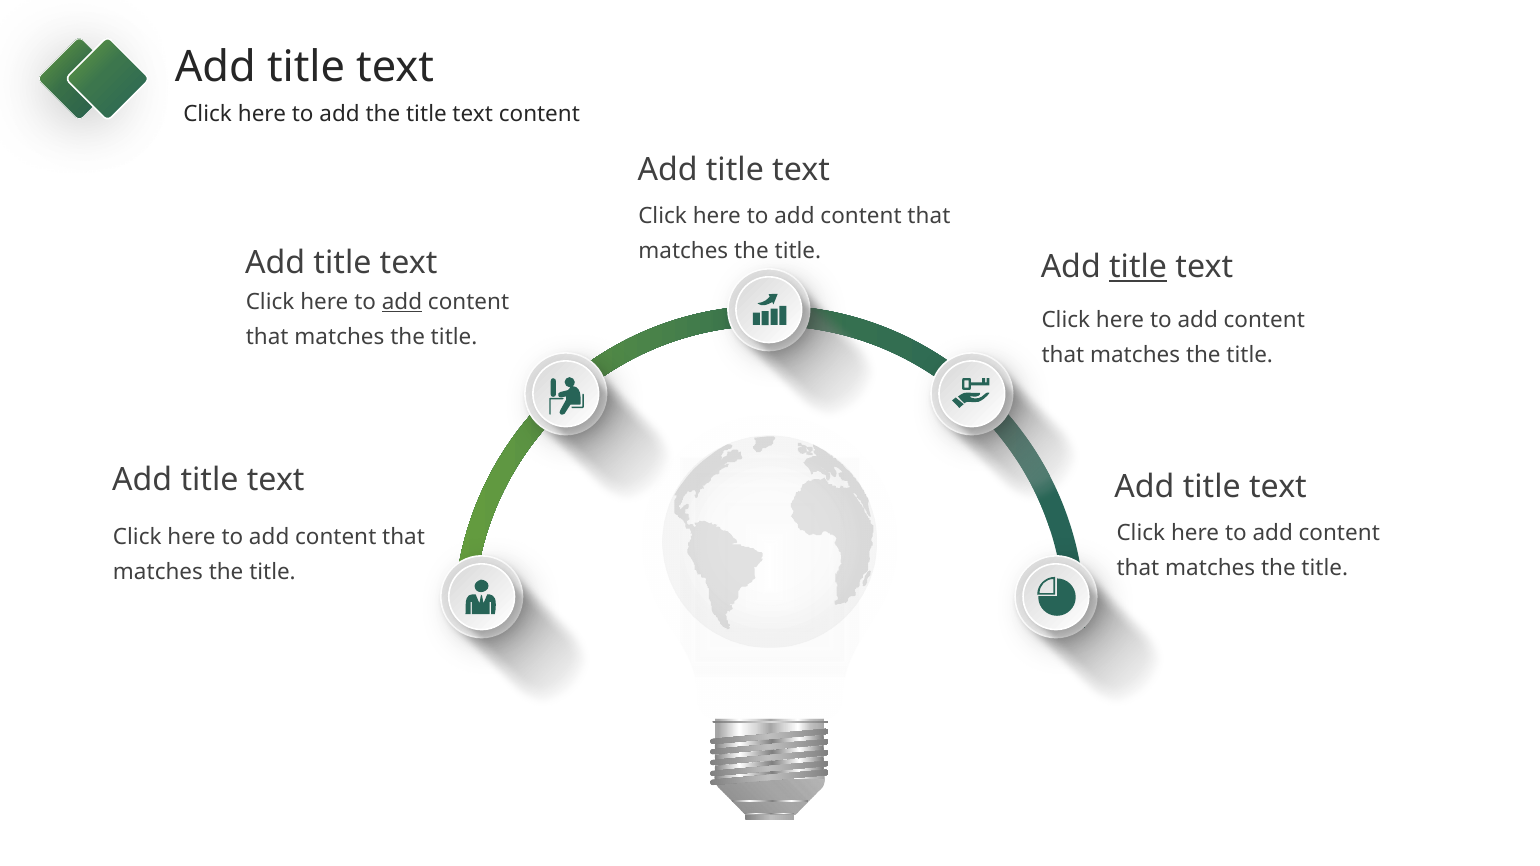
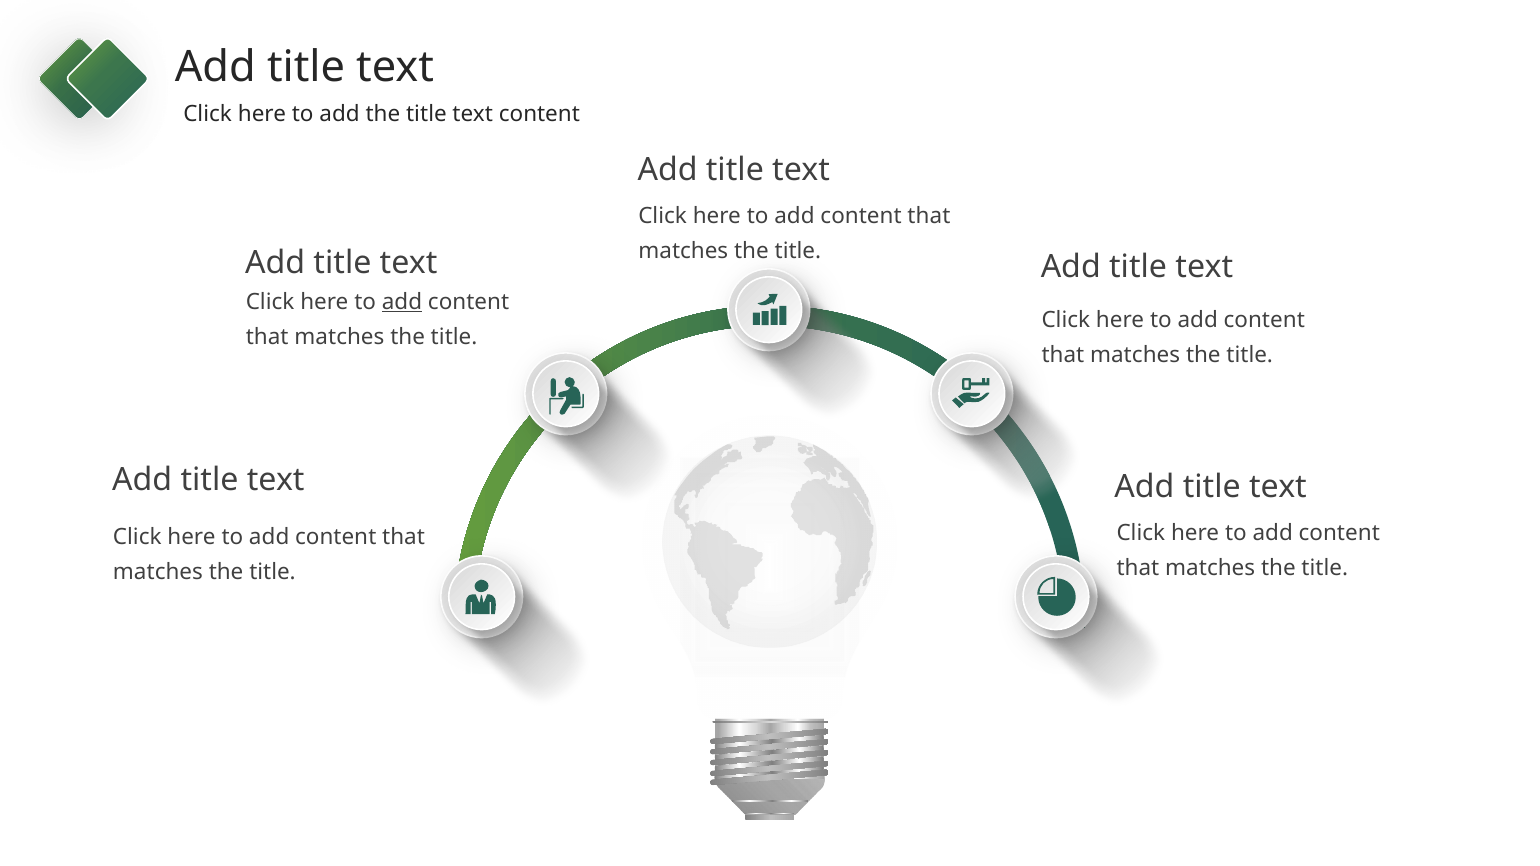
title at (1138, 267) underline: present -> none
